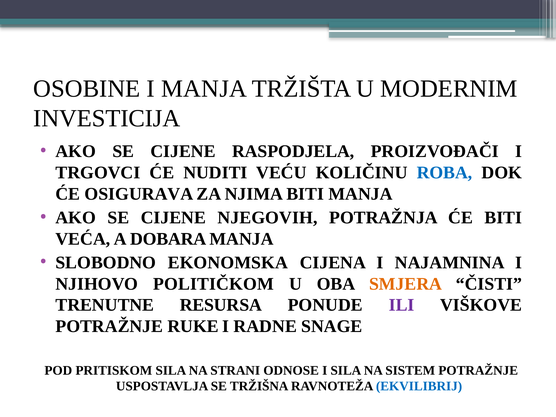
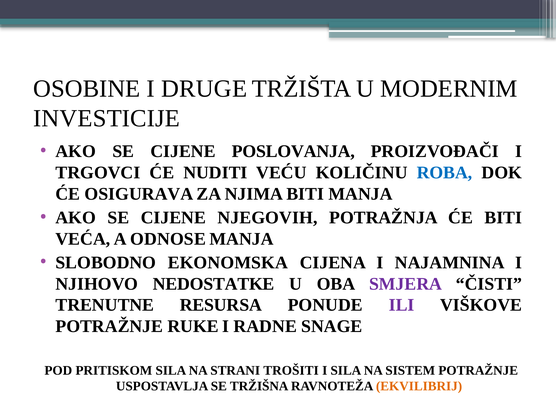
I MANJA: MANJA -> DRUGE
INVESTICIJA: INVESTICIJA -> INVESTICIJE
RASPODJELA: RASPODJELA -> POSLOVANJA
DOBARA: DOBARA -> ODNOSE
POLITIČKOM: POLITIČKOM -> NEDOSTATKE
SMJERA colour: orange -> purple
ODNOSE: ODNOSE -> TROŠITI
EKVILIBRIJ colour: blue -> orange
